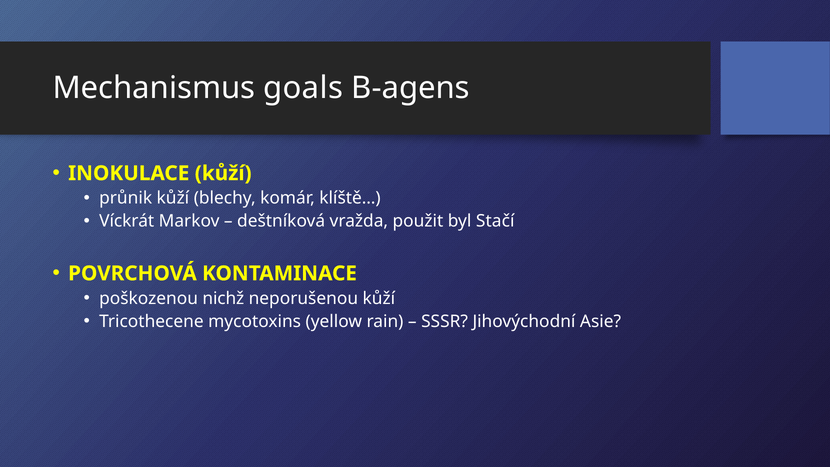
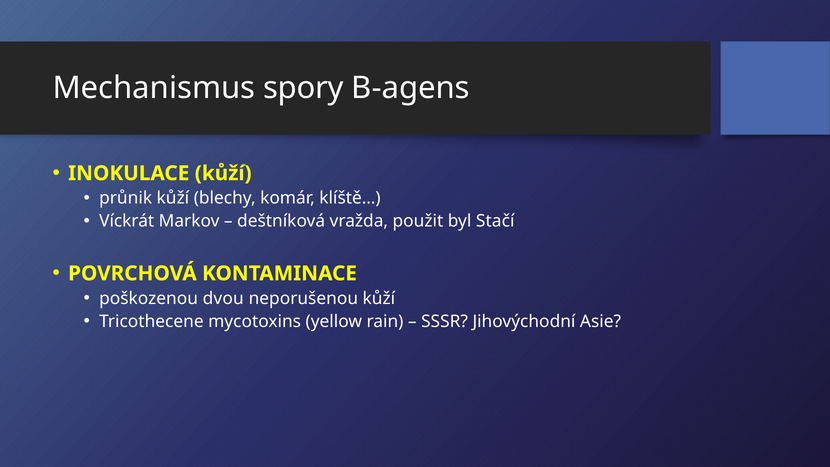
goals: goals -> spory
nichž: nichž -> dvou
